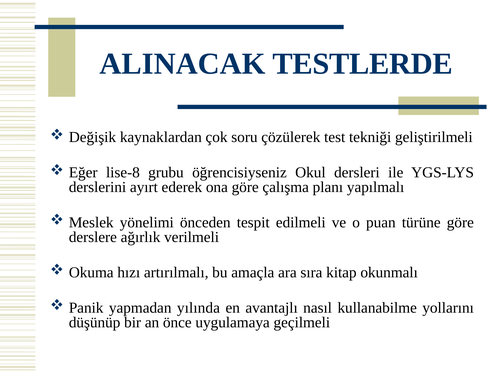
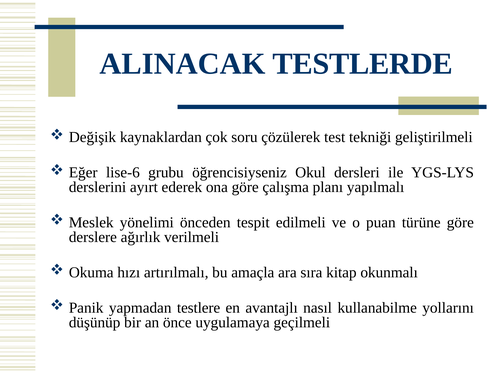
lise-8: lise-8 -> lise-6
yılında: yılında -> testlere
